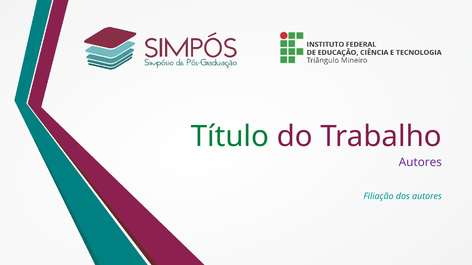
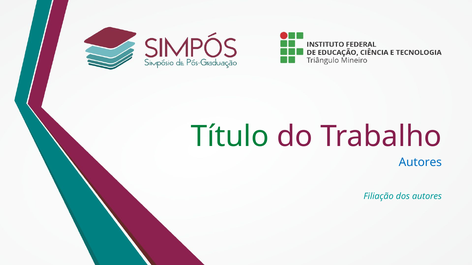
Autores at (420, 163) colour: purple -> blue
